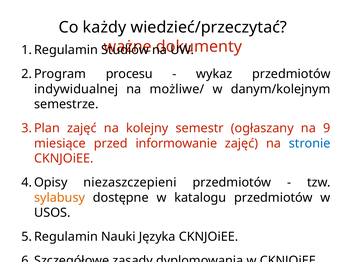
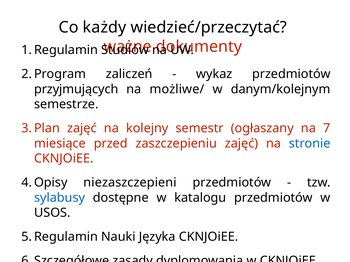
procesu: procesu -> zaliczeń
indywidualnej: indywidualnej -> przyjmujących
9: 9 -> 7
informowanie: informowanie -> zaszczepieniu
sylabusy colour: orange -> blue
